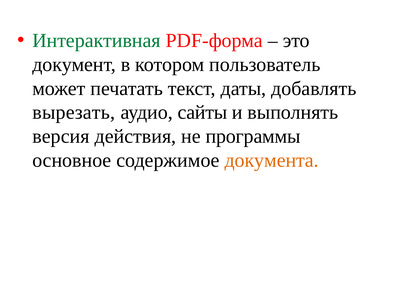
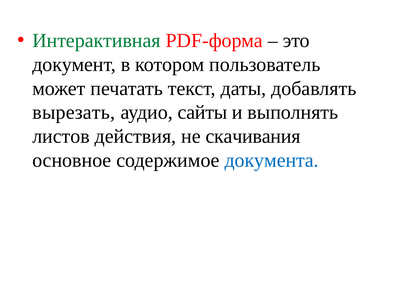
версия: версия -> листов
программы: программы -> скачивания
документа colour: orange -> blue
